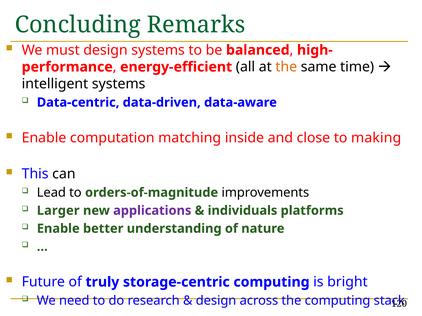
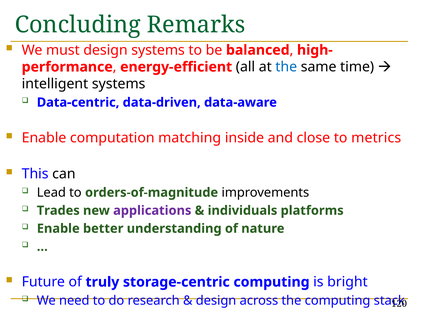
the at (286, 67) colour: orange -> blue
making: making -> metrics
Larger: Larger -> Trades
